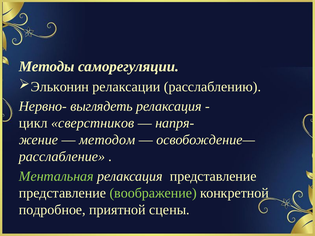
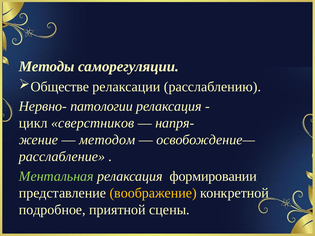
Эльконин: Эльконин -> Обществе
выглядеть: выглядеть -> патологии
релаксация представление: представление -> формировании
воображение colour: light green -> yellow
